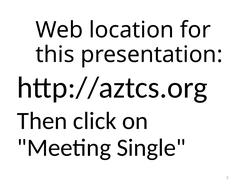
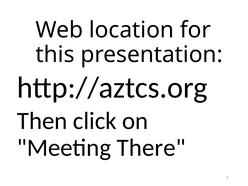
Single: Single -> There
